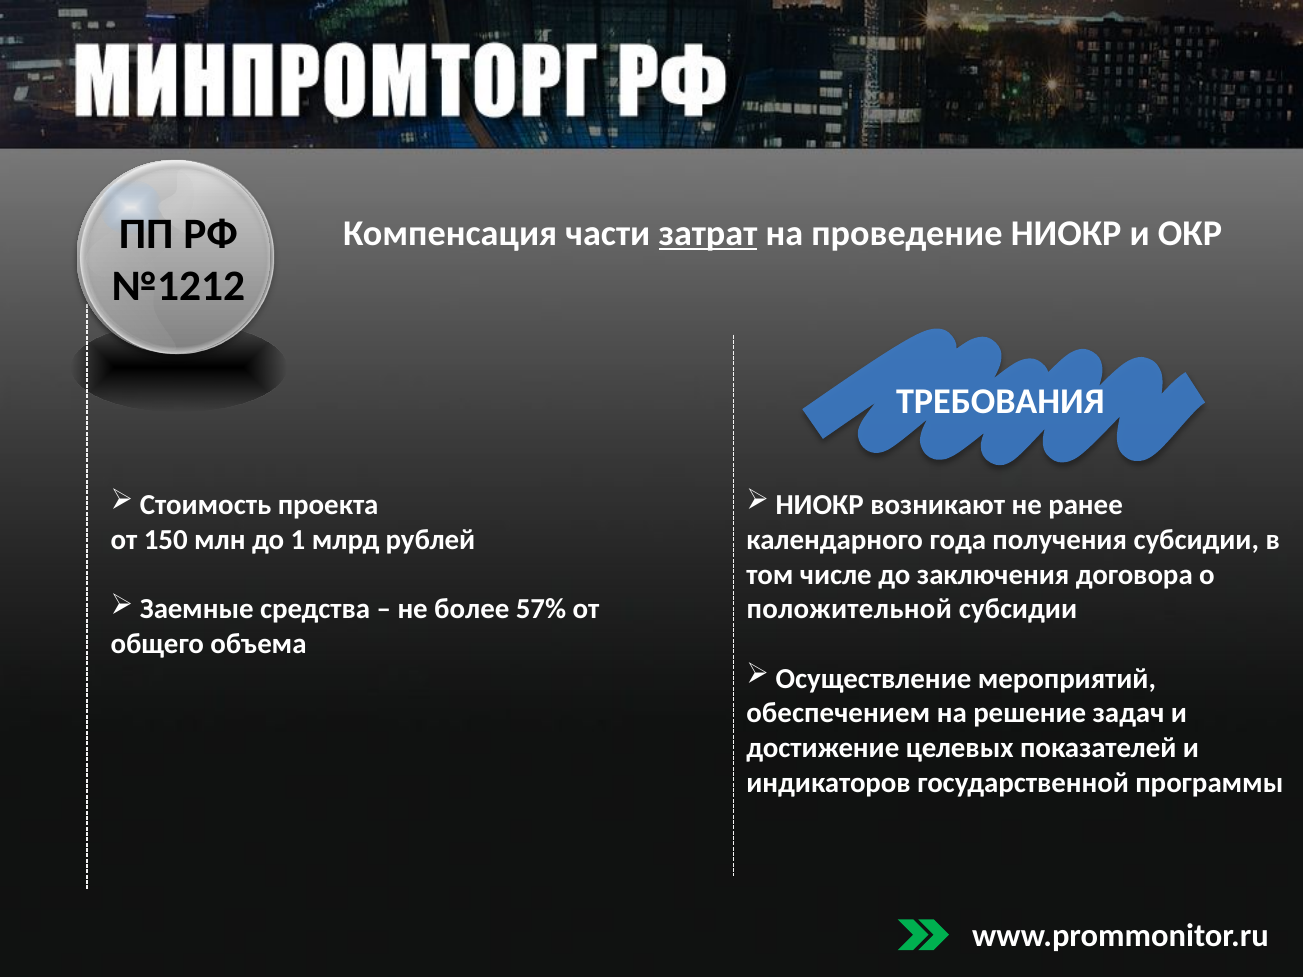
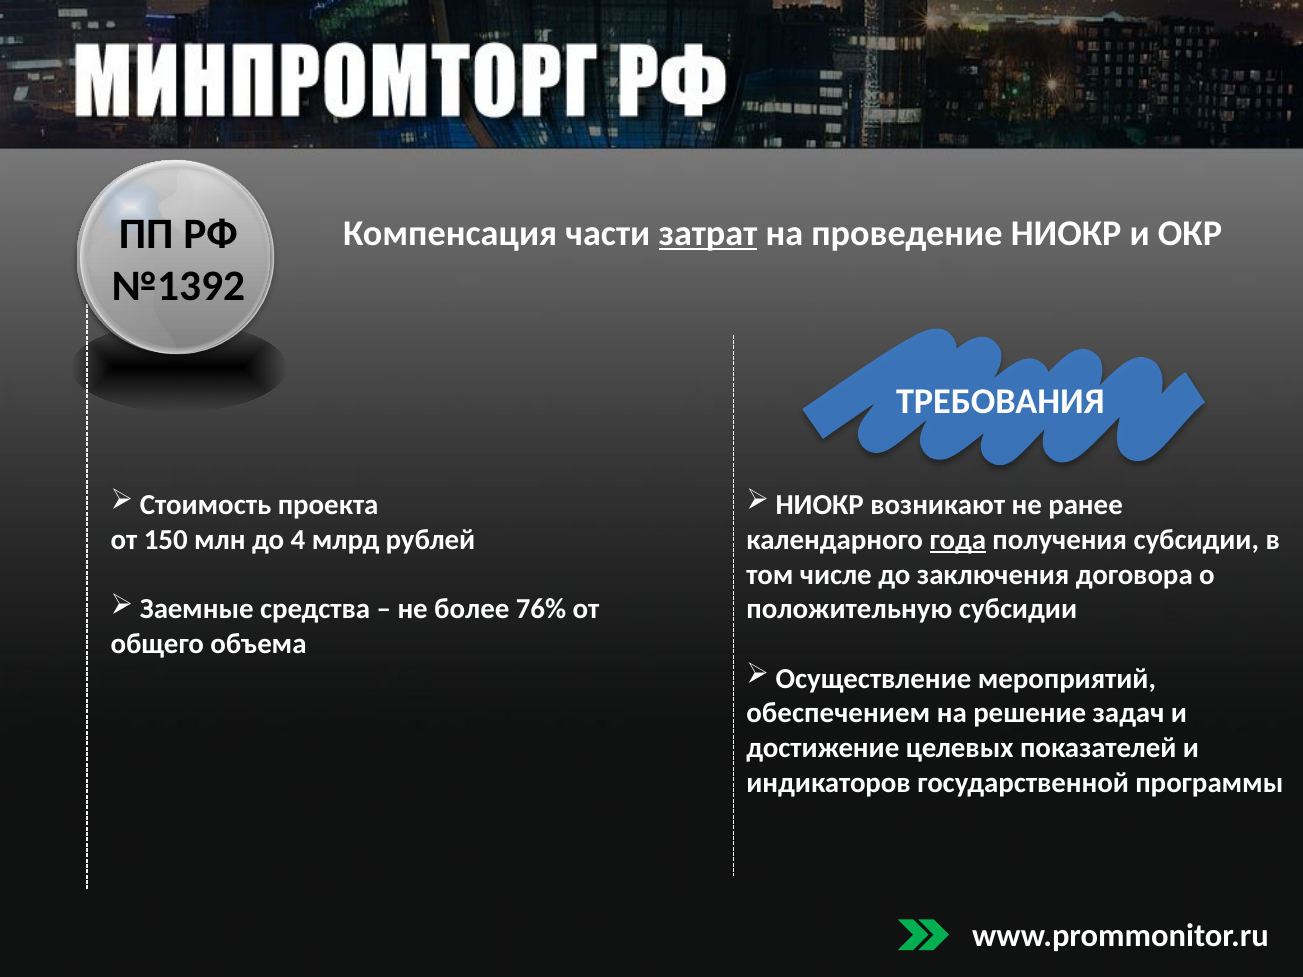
№1212: №1212 -> №1392
1: 1 -> 4
года underline: none -> present
57%: 57% -> 76%
положительной: положительной -> положительную
